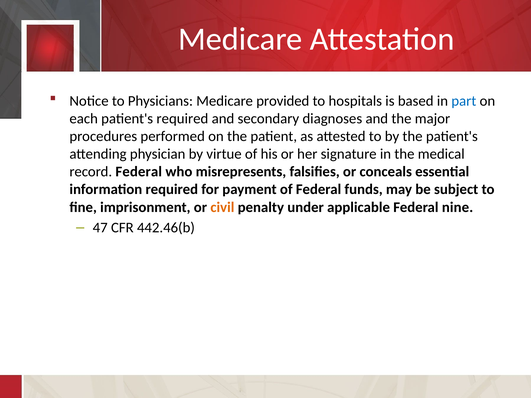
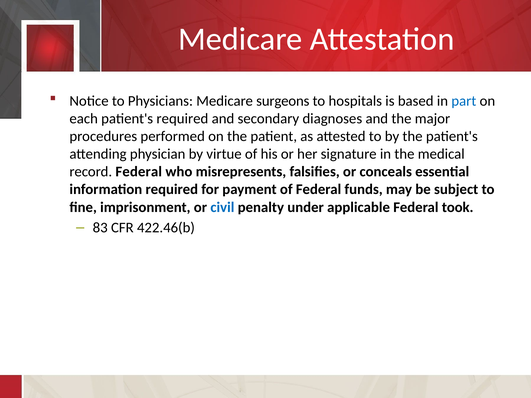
provided: provided -> surgeons
civil colour: orange -> blue
nine: nine -> took
47: 47 -> 83
442.46(b: 442.46(b -> 422.46(b
